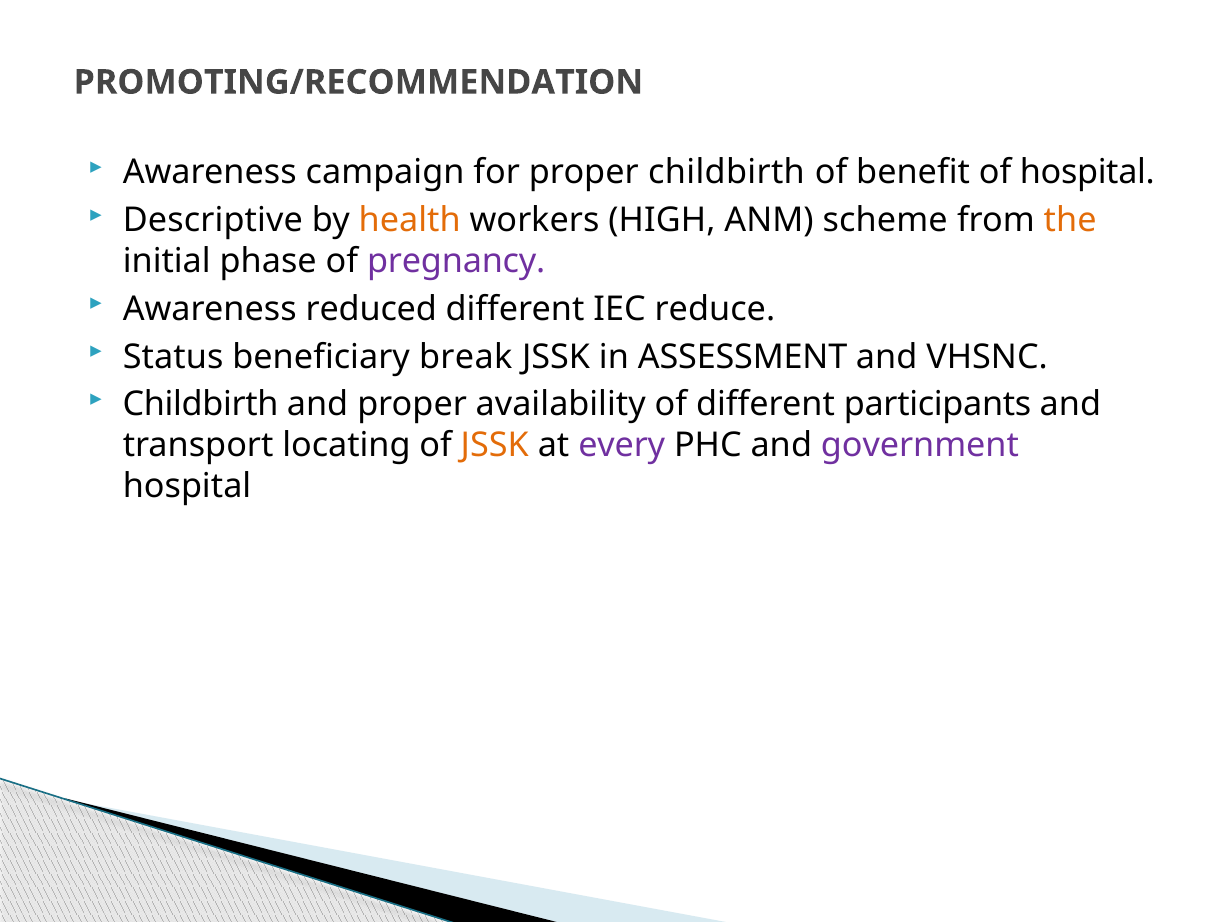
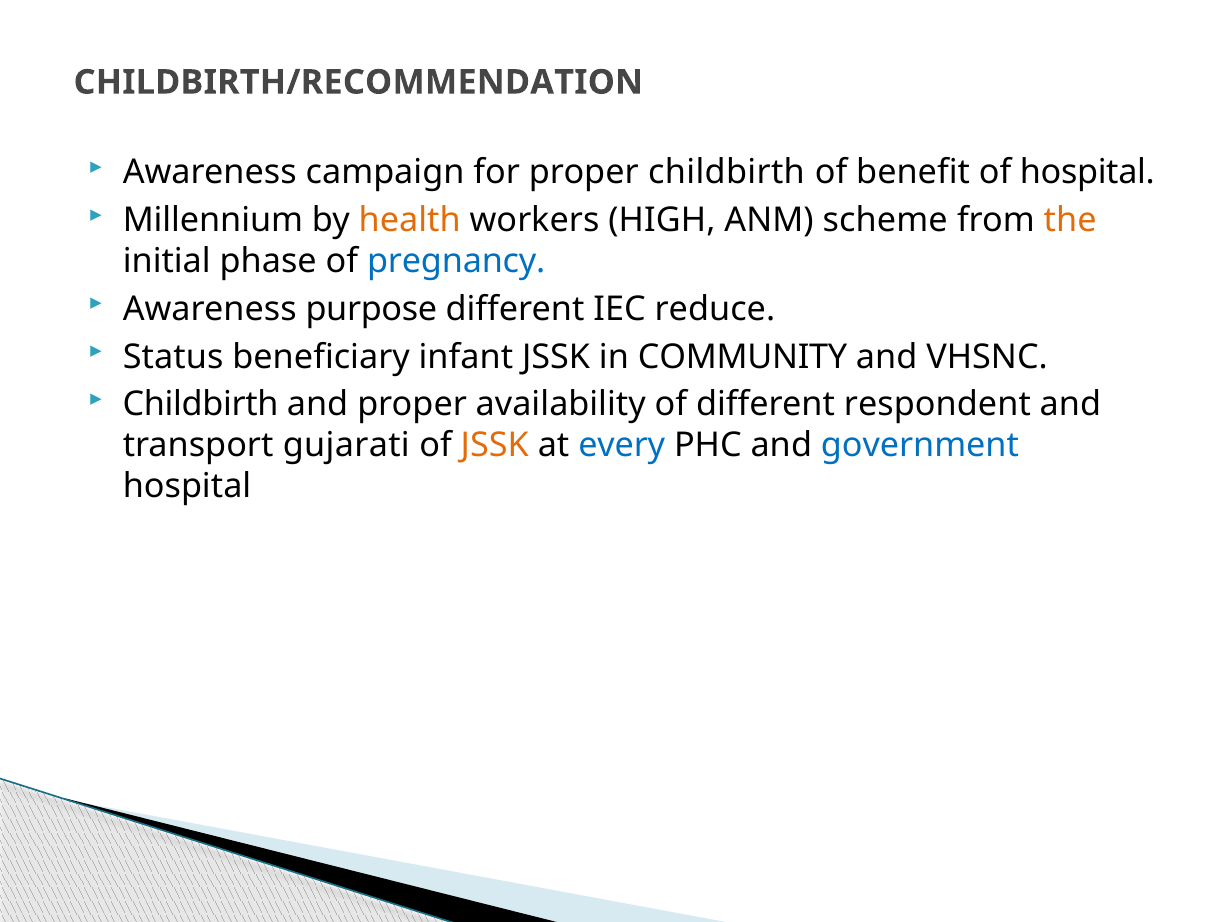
PROMOTING/RECOMMENDATION: PROMOTING/RECOMMENDATION -> CHILDBIRTH/RECOMMENDATION
Descriptive: Descriptive -> Millennium
pregnancy colour: purple -> blue
reduced: reduced -> purpose
break: break -> infant
ASSESSMENT: ASSESSMENT -> COMMUNITY
participants: participants -> respondent
locating: locating -> gujarati
every colour: purple -> blue
government colour: purple -> blue
